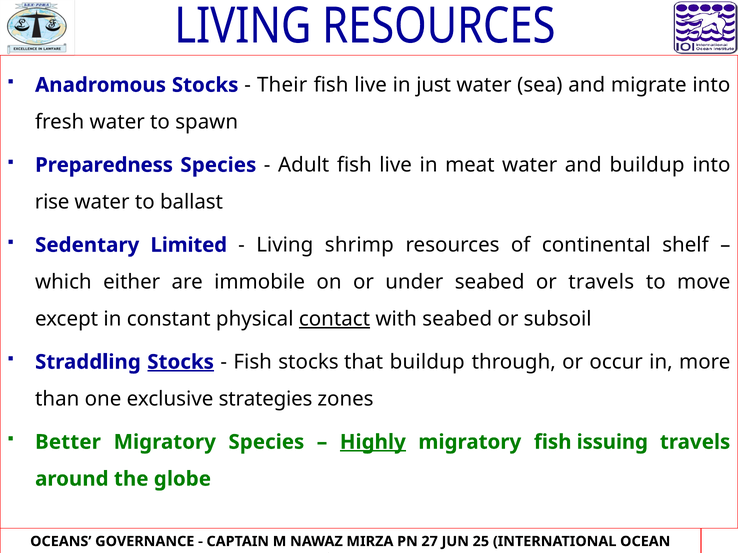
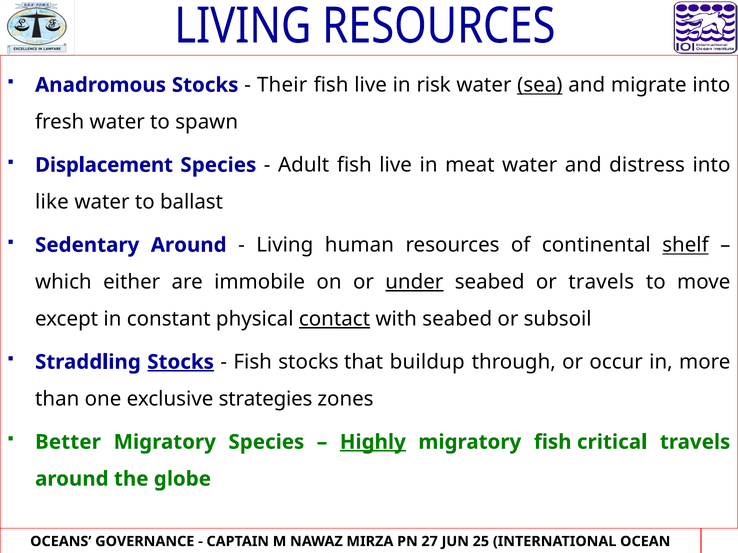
just: just -> risk
sea underline: none -> present
Preparedness: Preparedness -> Displacement
and buildup: buildup -> distress
rise: rise -> like
Sedentary Limited: Limited -> Around
shrimp: shrimp -> human
shelf underline: none -> present
under underline: none -> present
issuing: issuing -> critical
